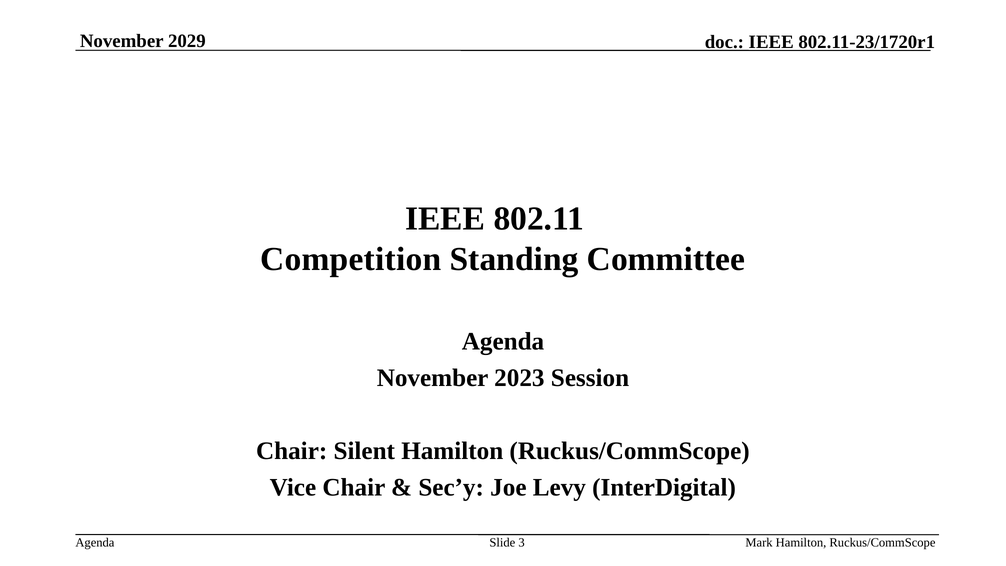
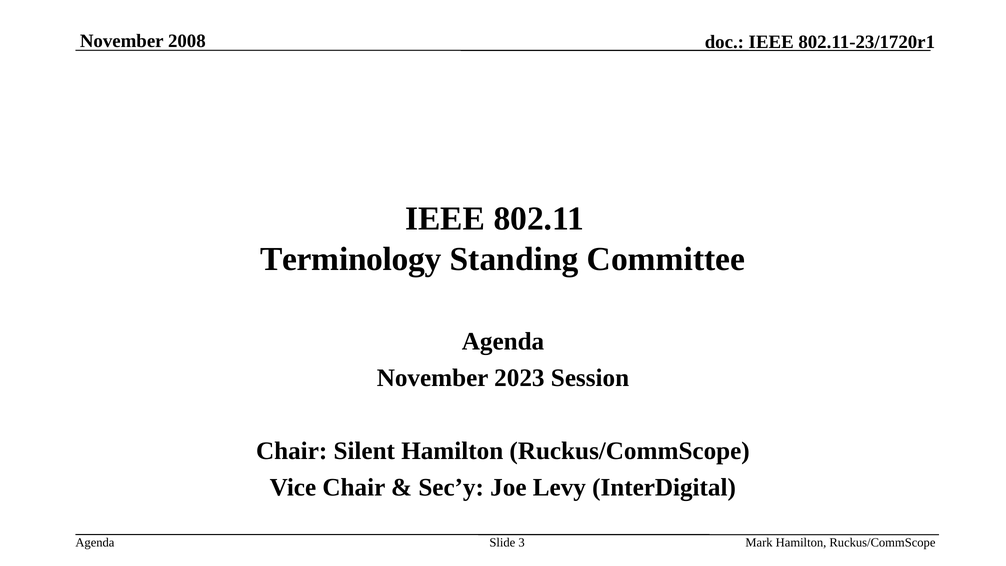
2029: 2029 -> 2008
Competition: Competition -> Terminology
